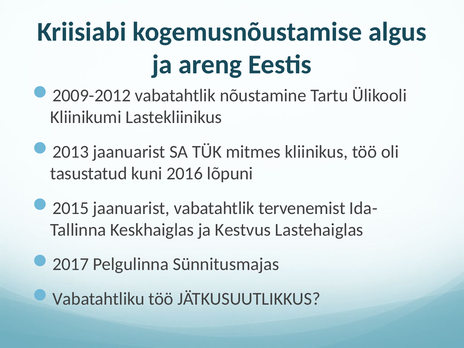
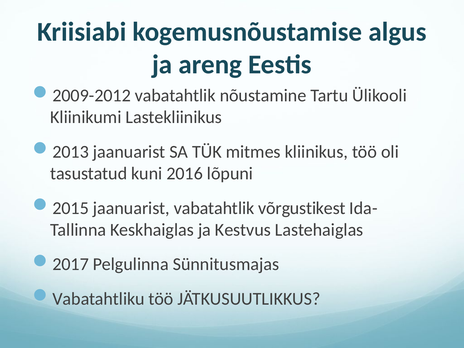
tervenemist: tervenemist -> võrgustikest
